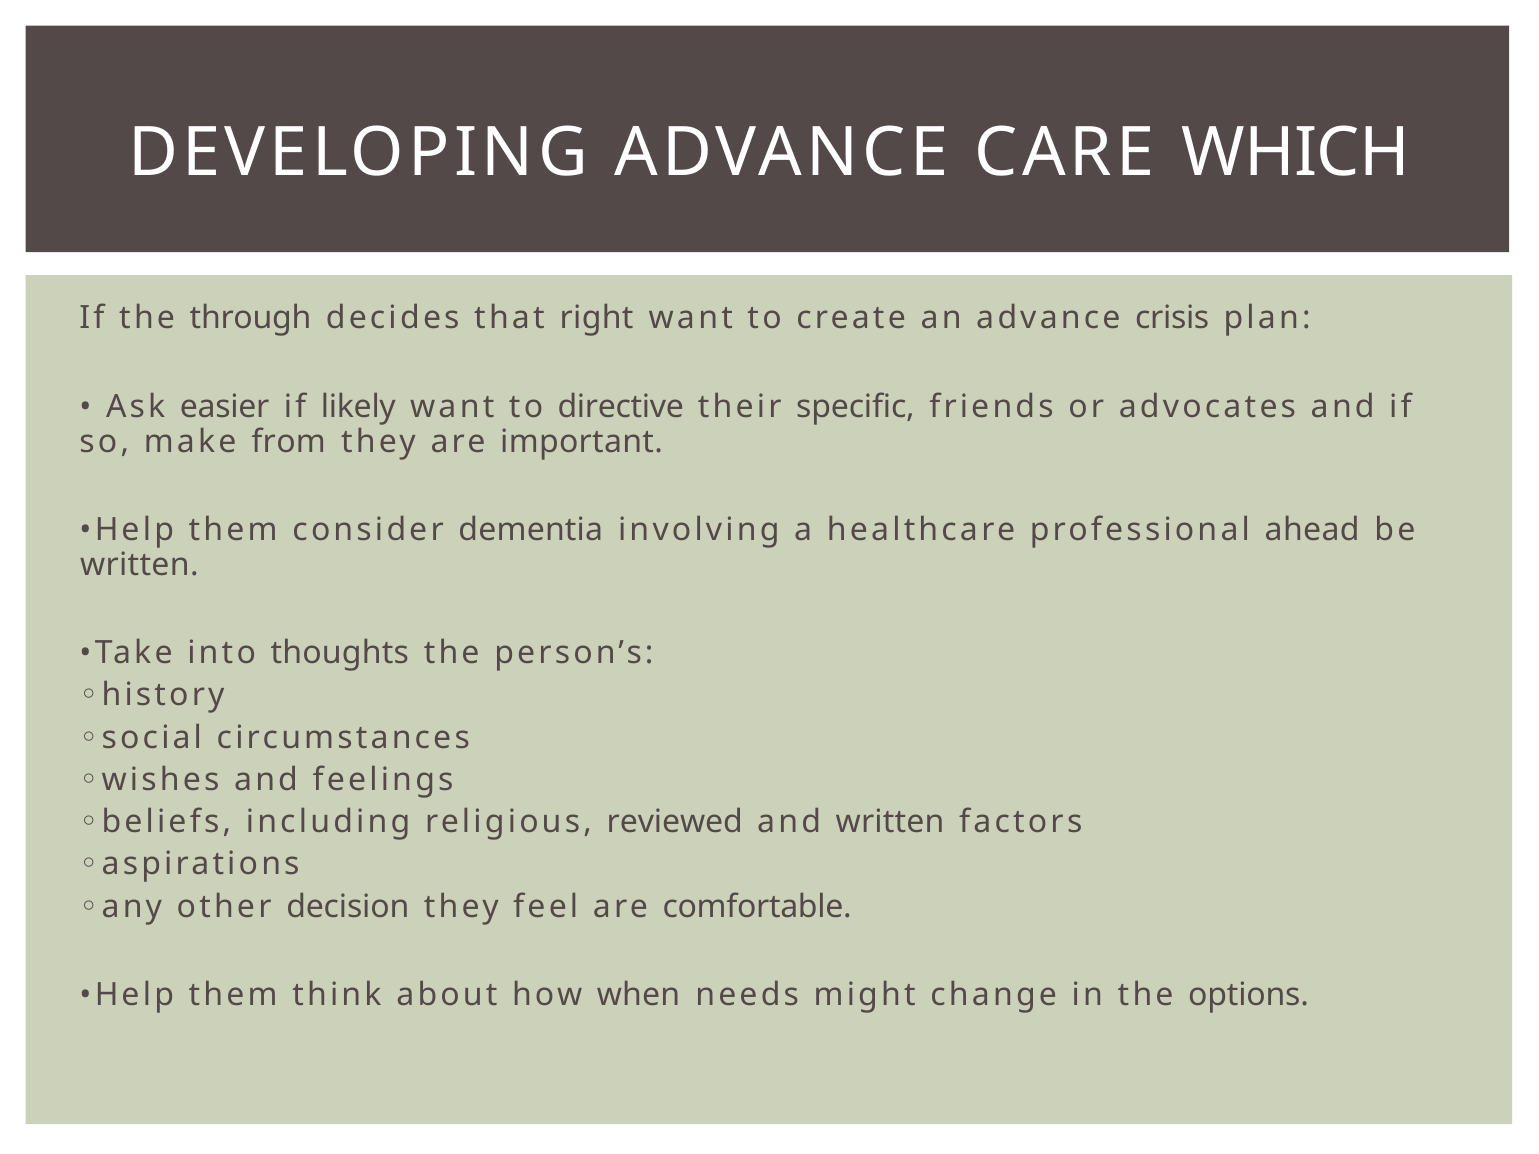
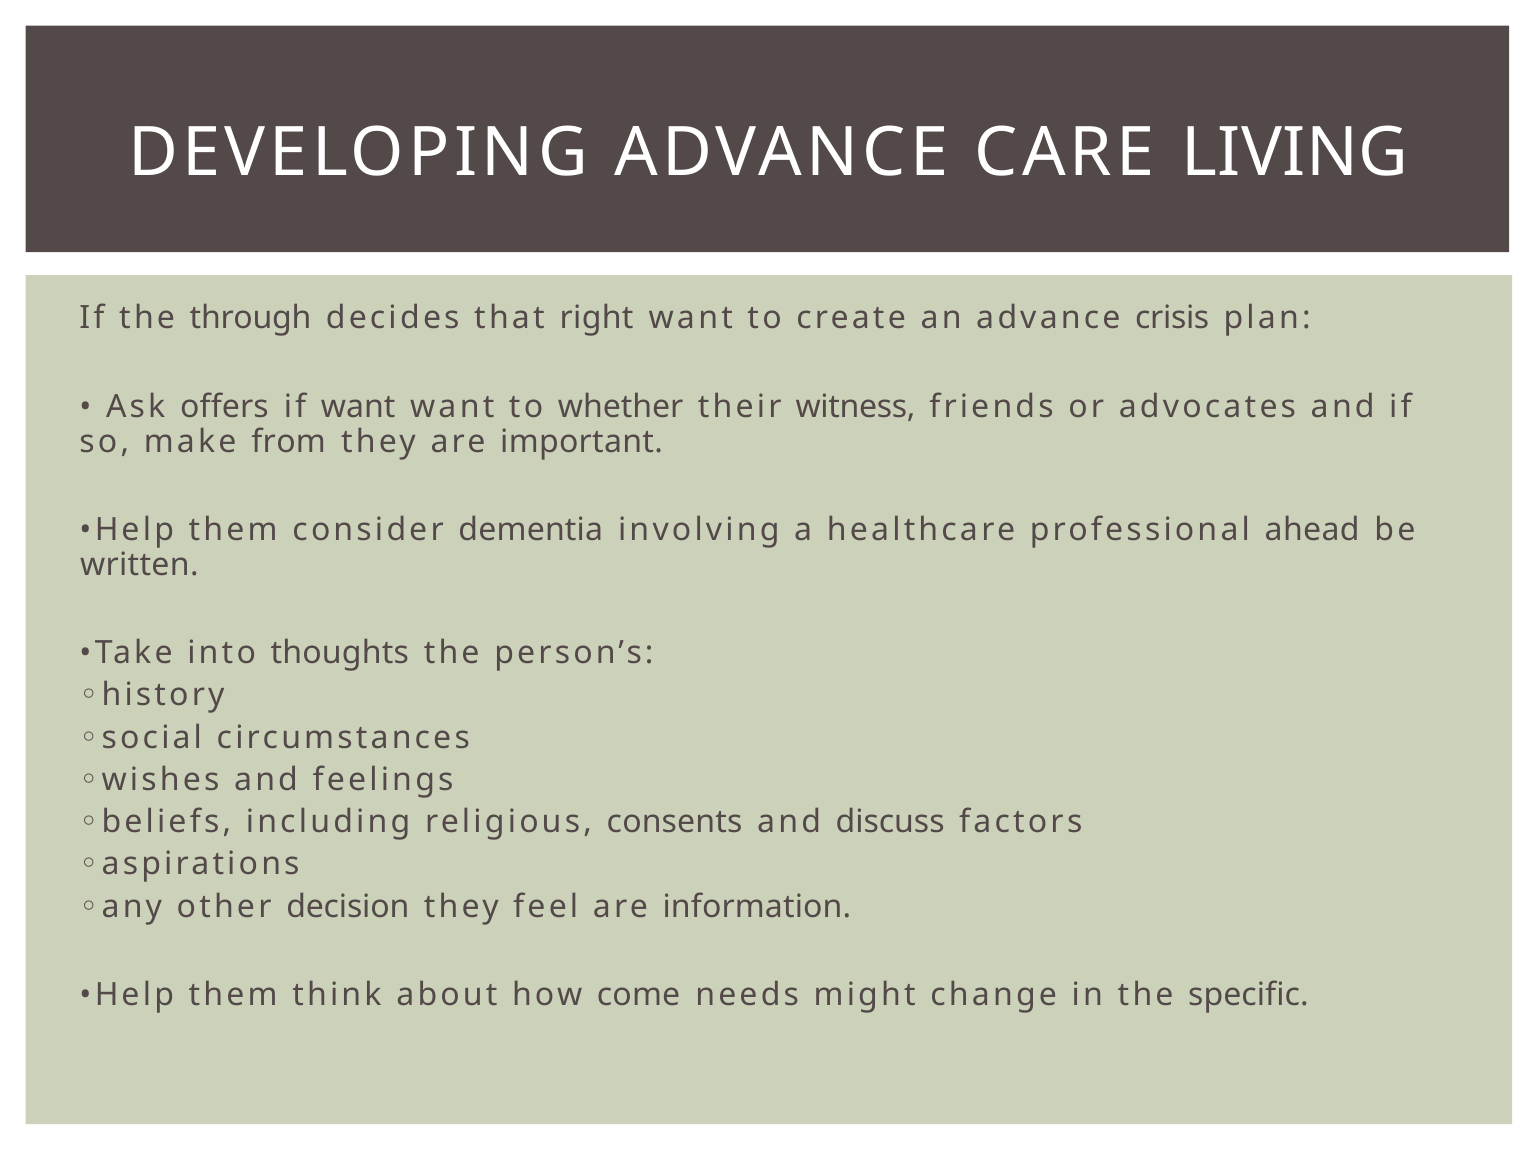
WHICH: WHICH -> LIVING
easier: easier -> offers
if likely: likely -> want
directive: directive -> whether
specific: specific -> witness
reviewed: reviewed -> consents
and written: written -> discuss
comfortable: comfortable -> information
when: when -> come
options: options -> specific
